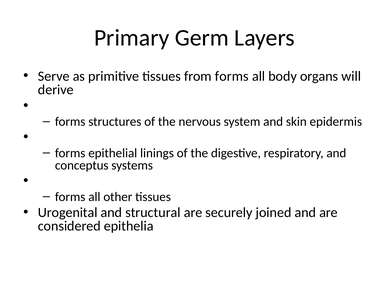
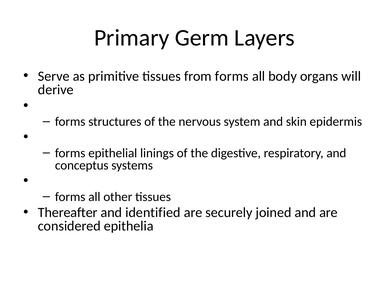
Urogenital: Urogenital -> Thereafter
structural: structural -> identified
